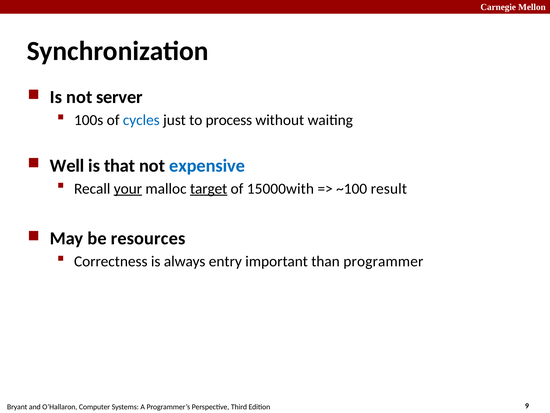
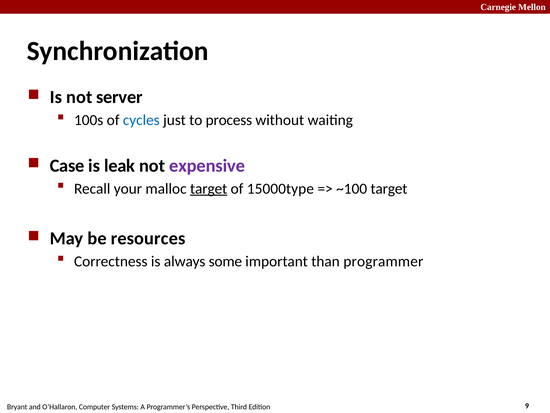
Well: Well -> Case
that: that -> leak
expensive colour: blue -> purple
your underline: present -> none
15000with: 15000with -> 15000type
~100 result: result -> target
entry: entry -> some
